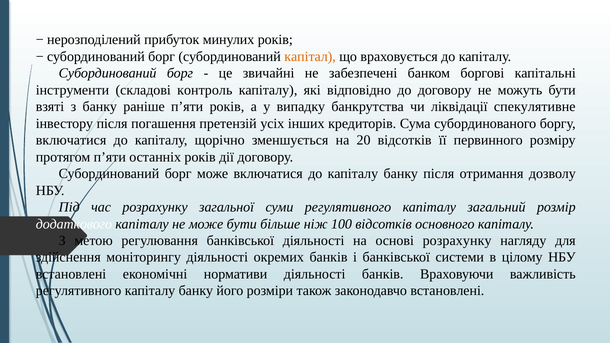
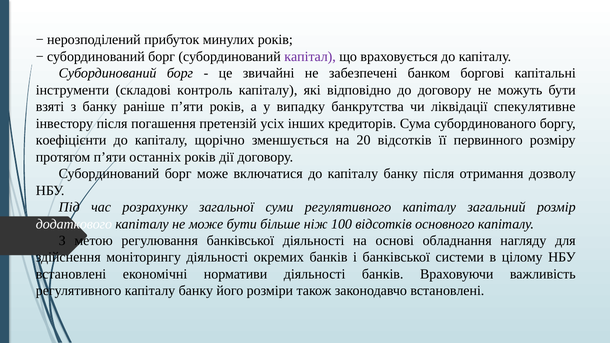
капітал colour: orange -> purple
включатися at (71, 140): включатися -> коефіцієнти
основі розрахунку: розрахунку -> обладнання
